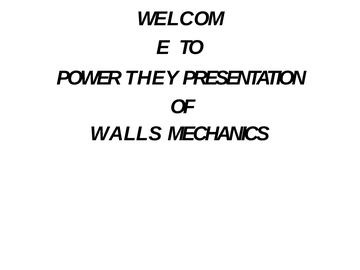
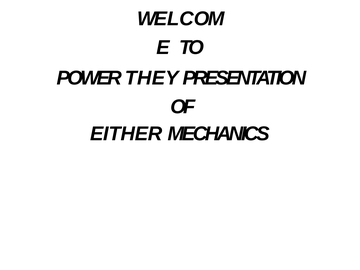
WALLS: WALLS -> EITHER
